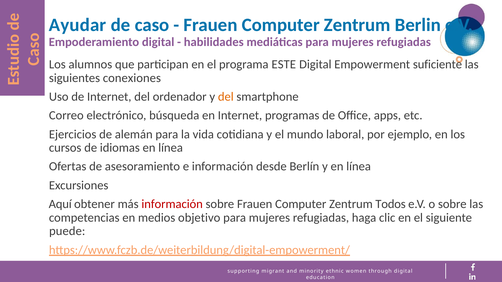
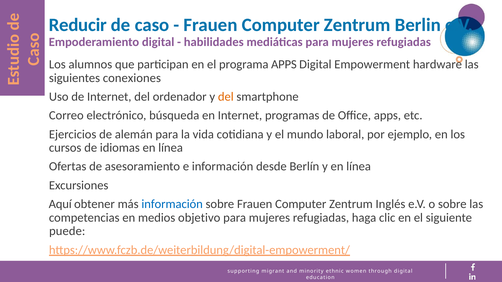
Ayudar: Ayudar -> Reducir
programa ESTE: ESTE -> APPS
suficiente: suficiente -> hardware
información at (172, 204) colour: red -> blue
Todos: Todos -> Inglés
